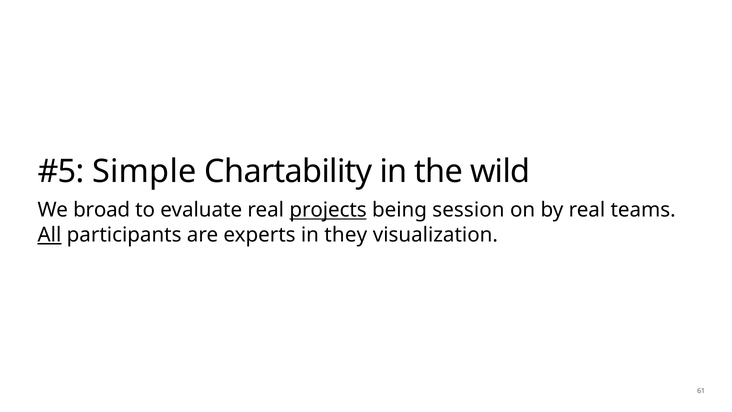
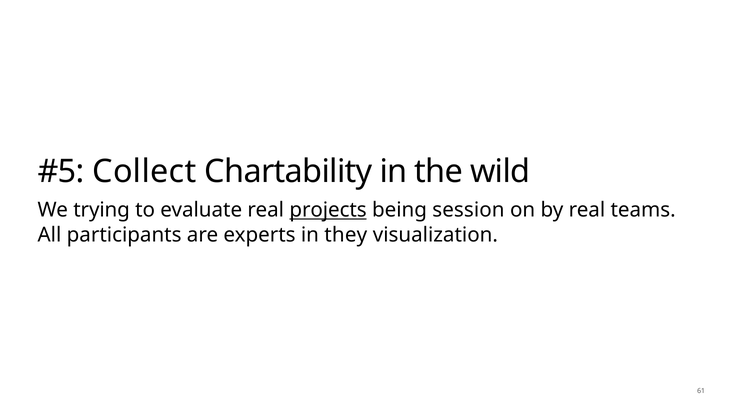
Simple: Simple -> Collect
broad: broad -> trying
All underline: present -> none
